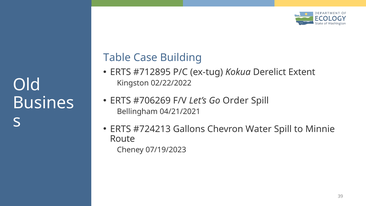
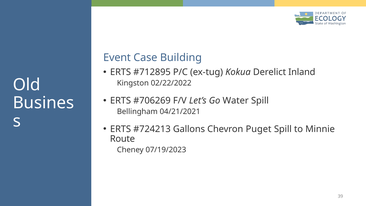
Table: Table -> Event
Extent: Extent -> Inland
Order: Order -> Water
Water: Water -> Puget
